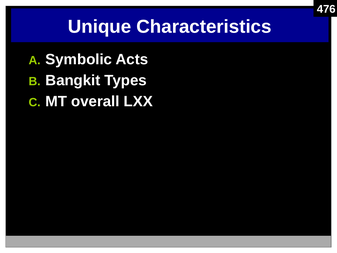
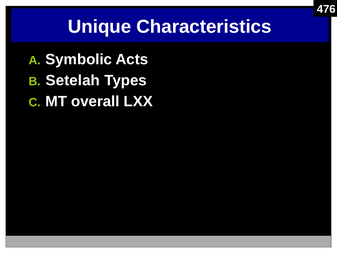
Bangkit: Bangkit -> Setelah
